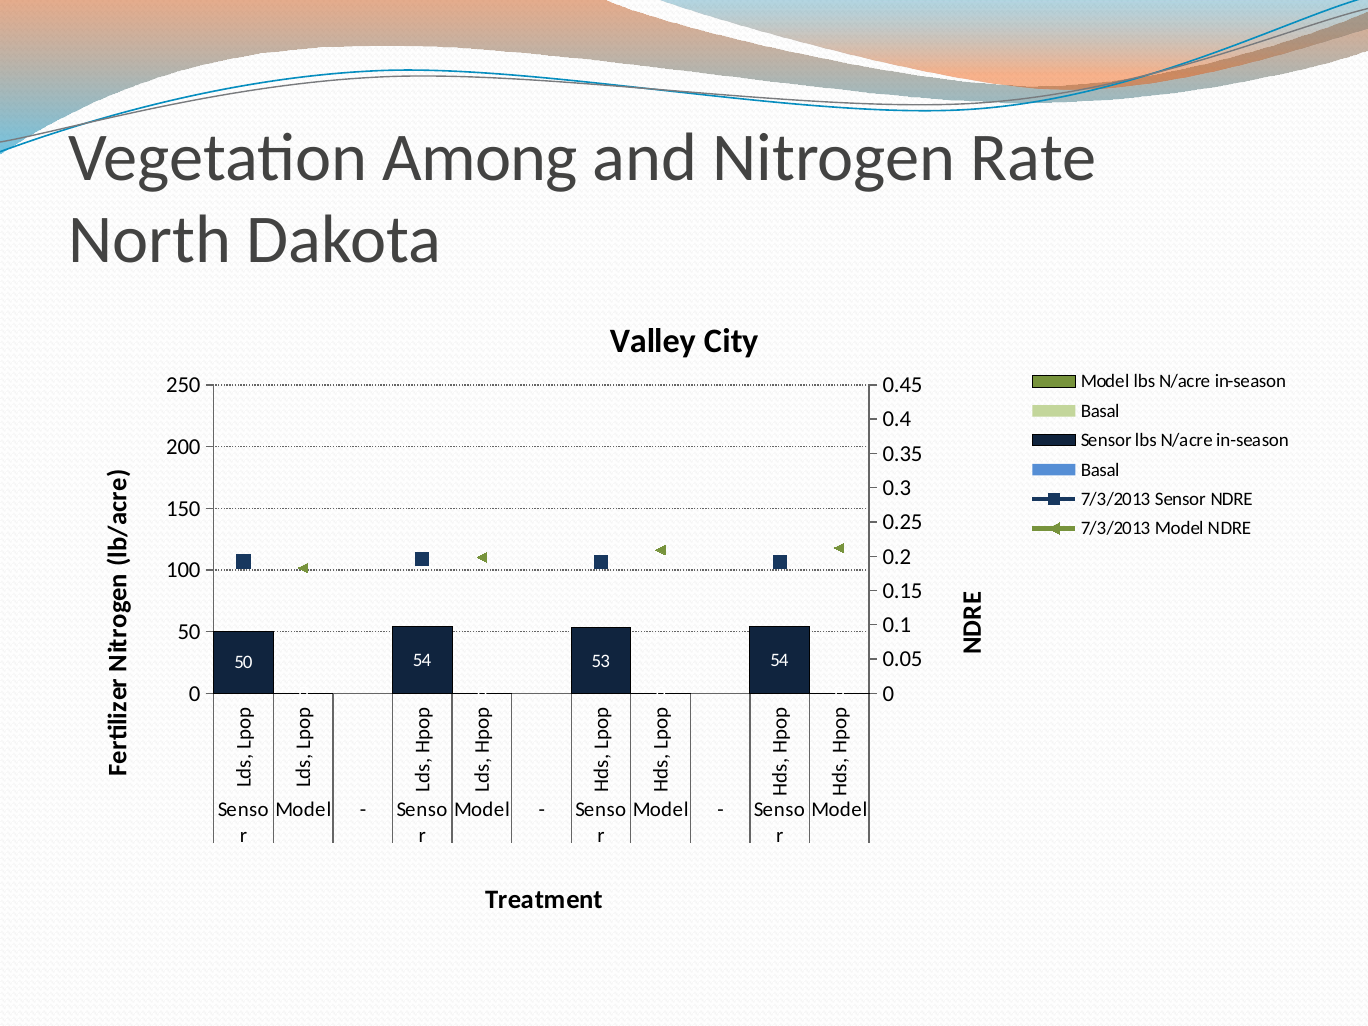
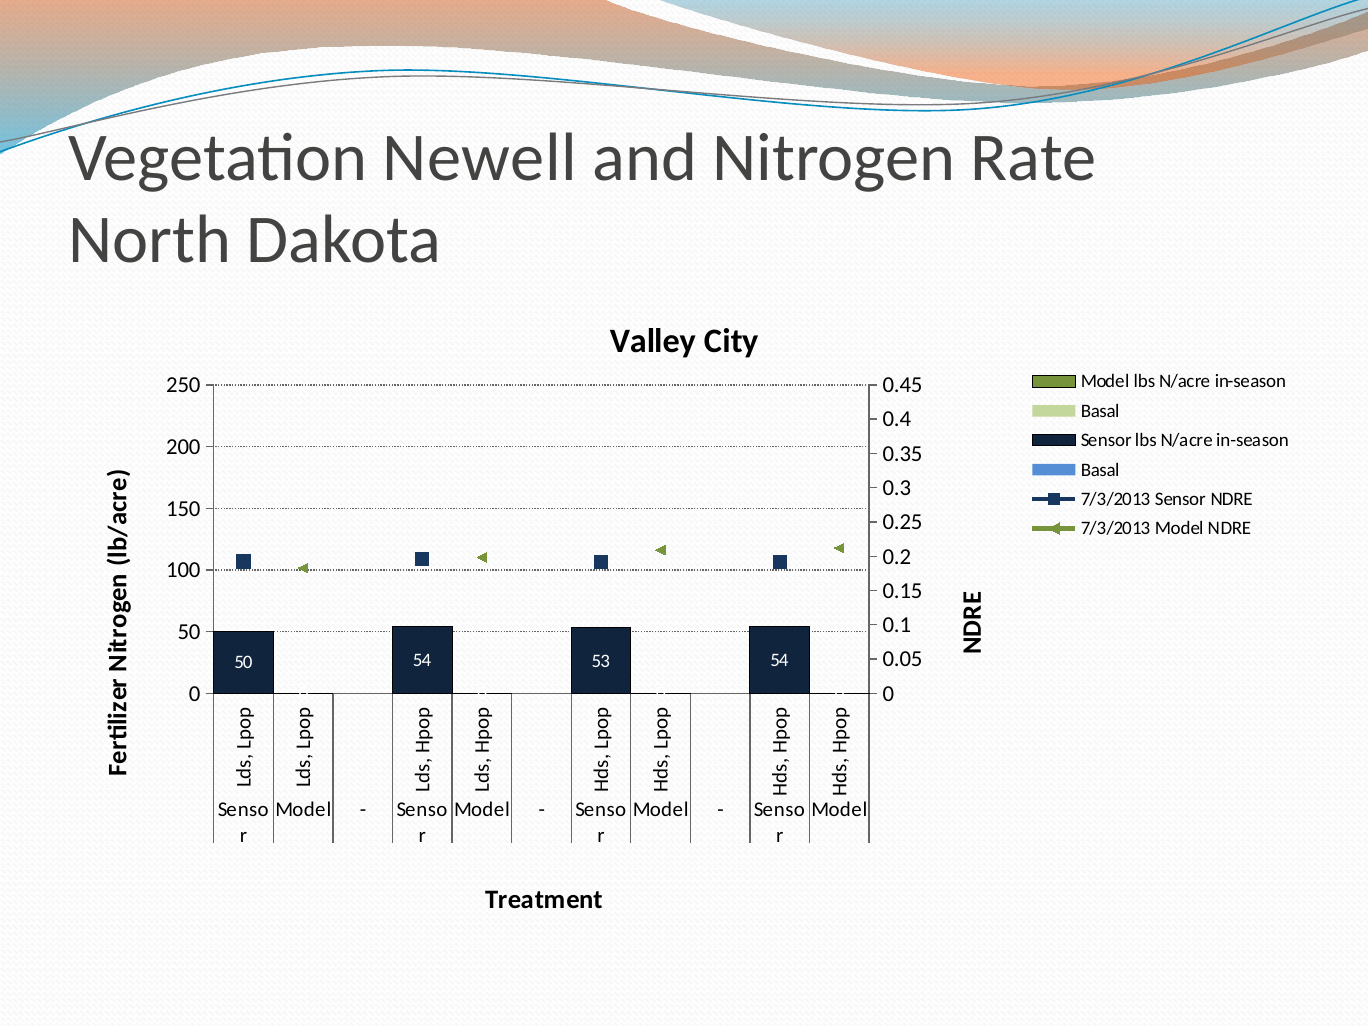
Among: Among -> Newell
